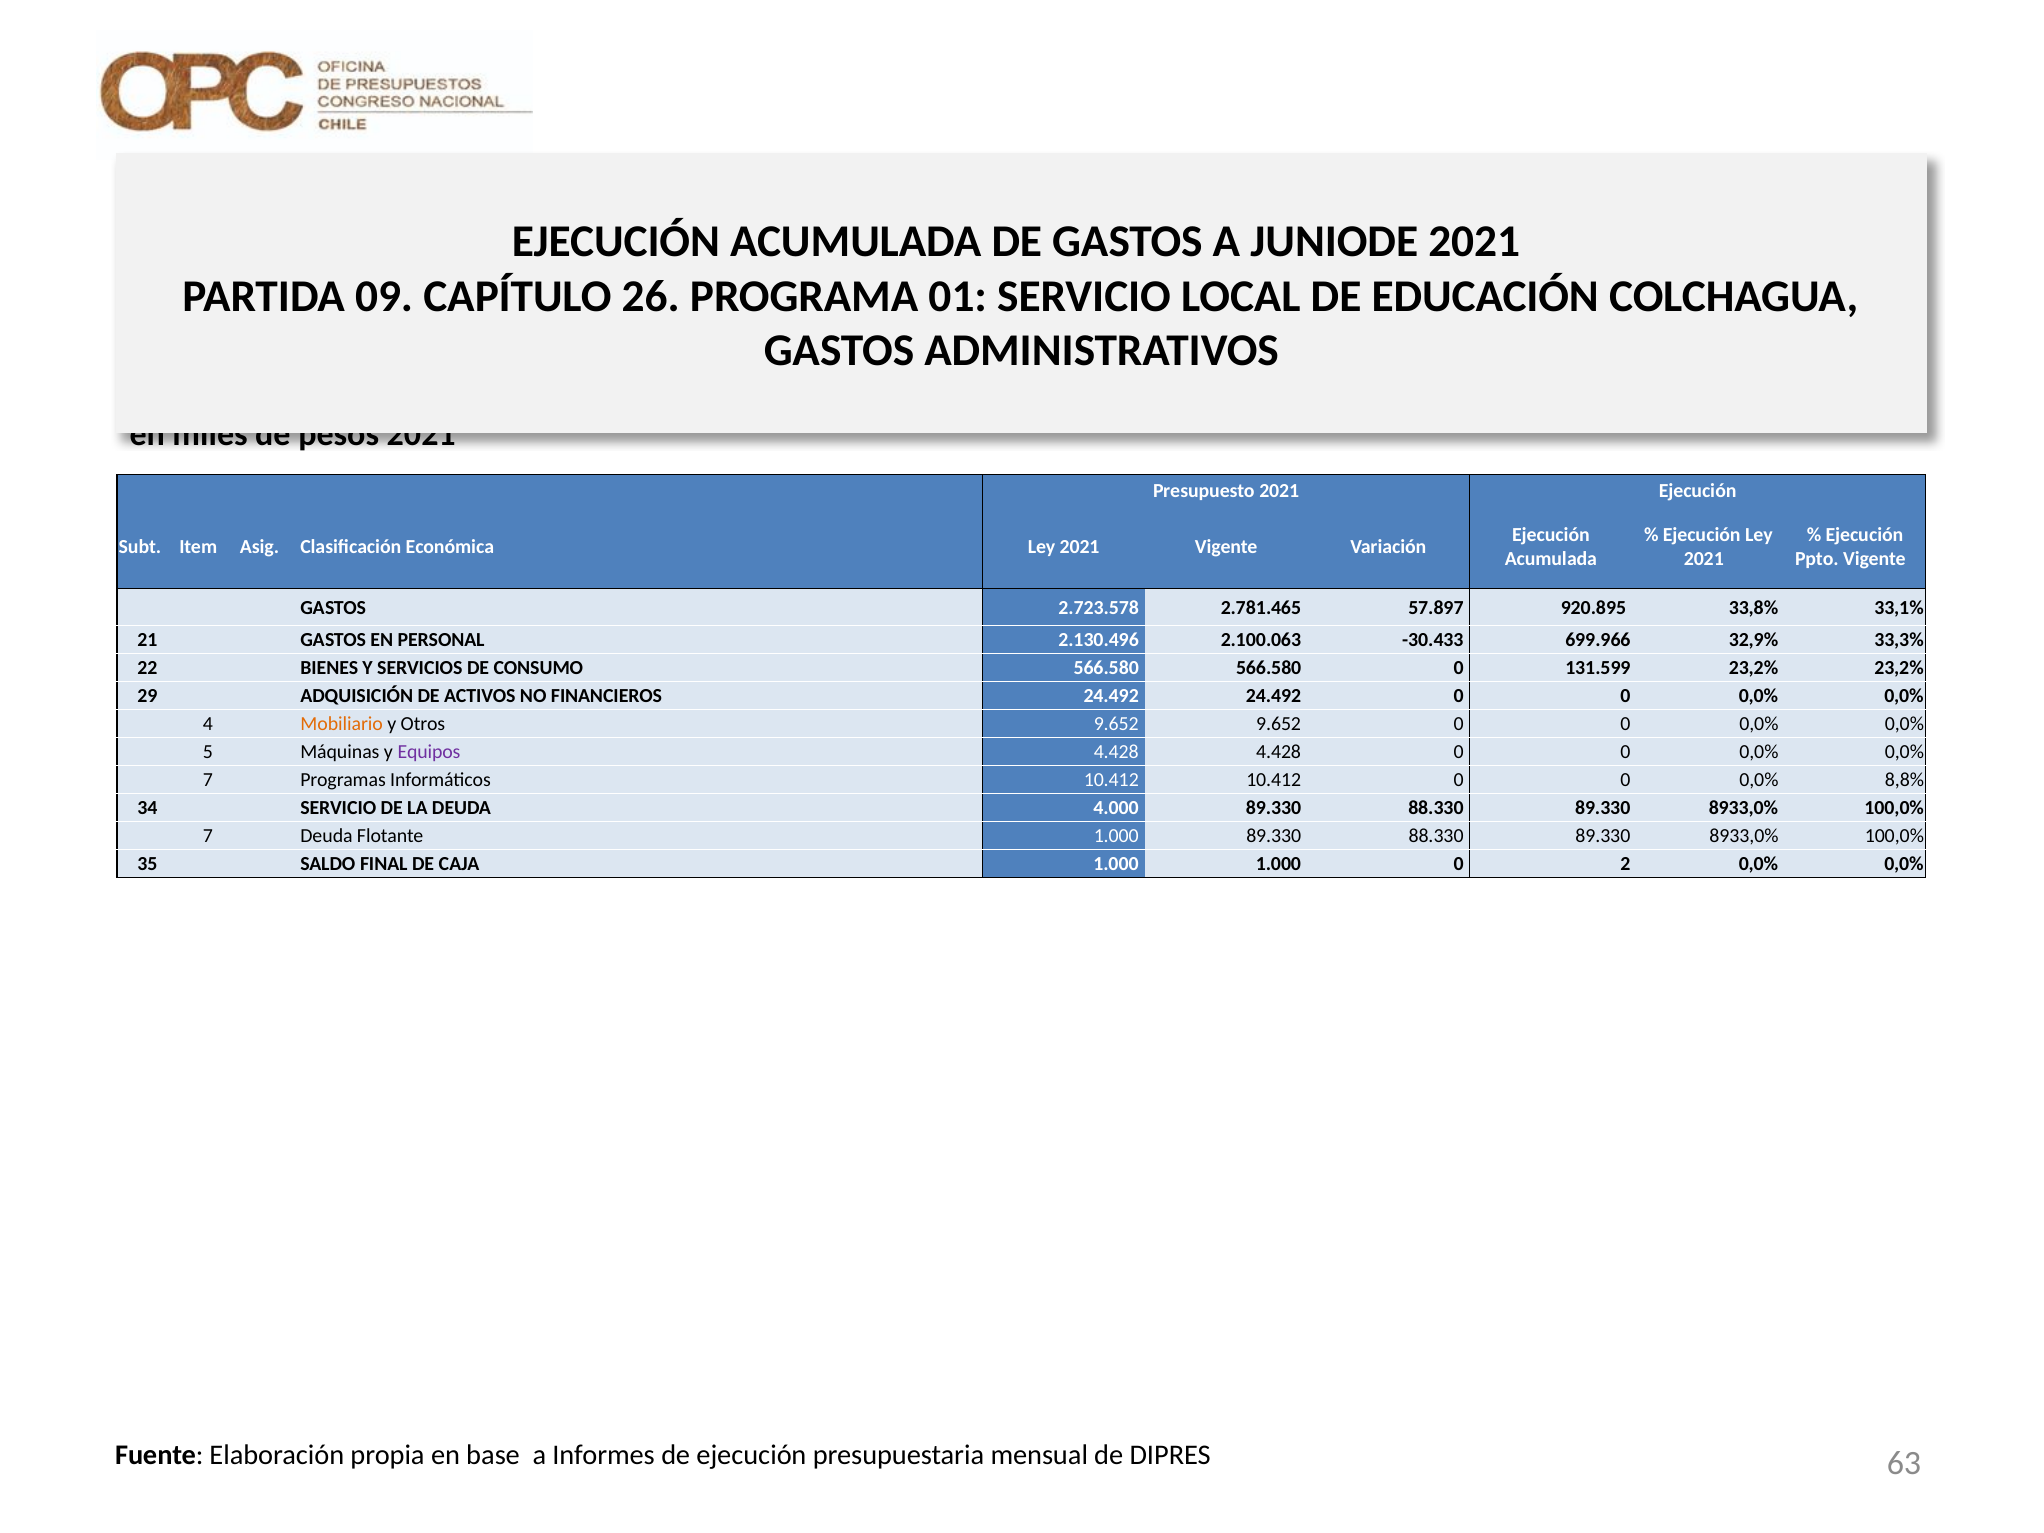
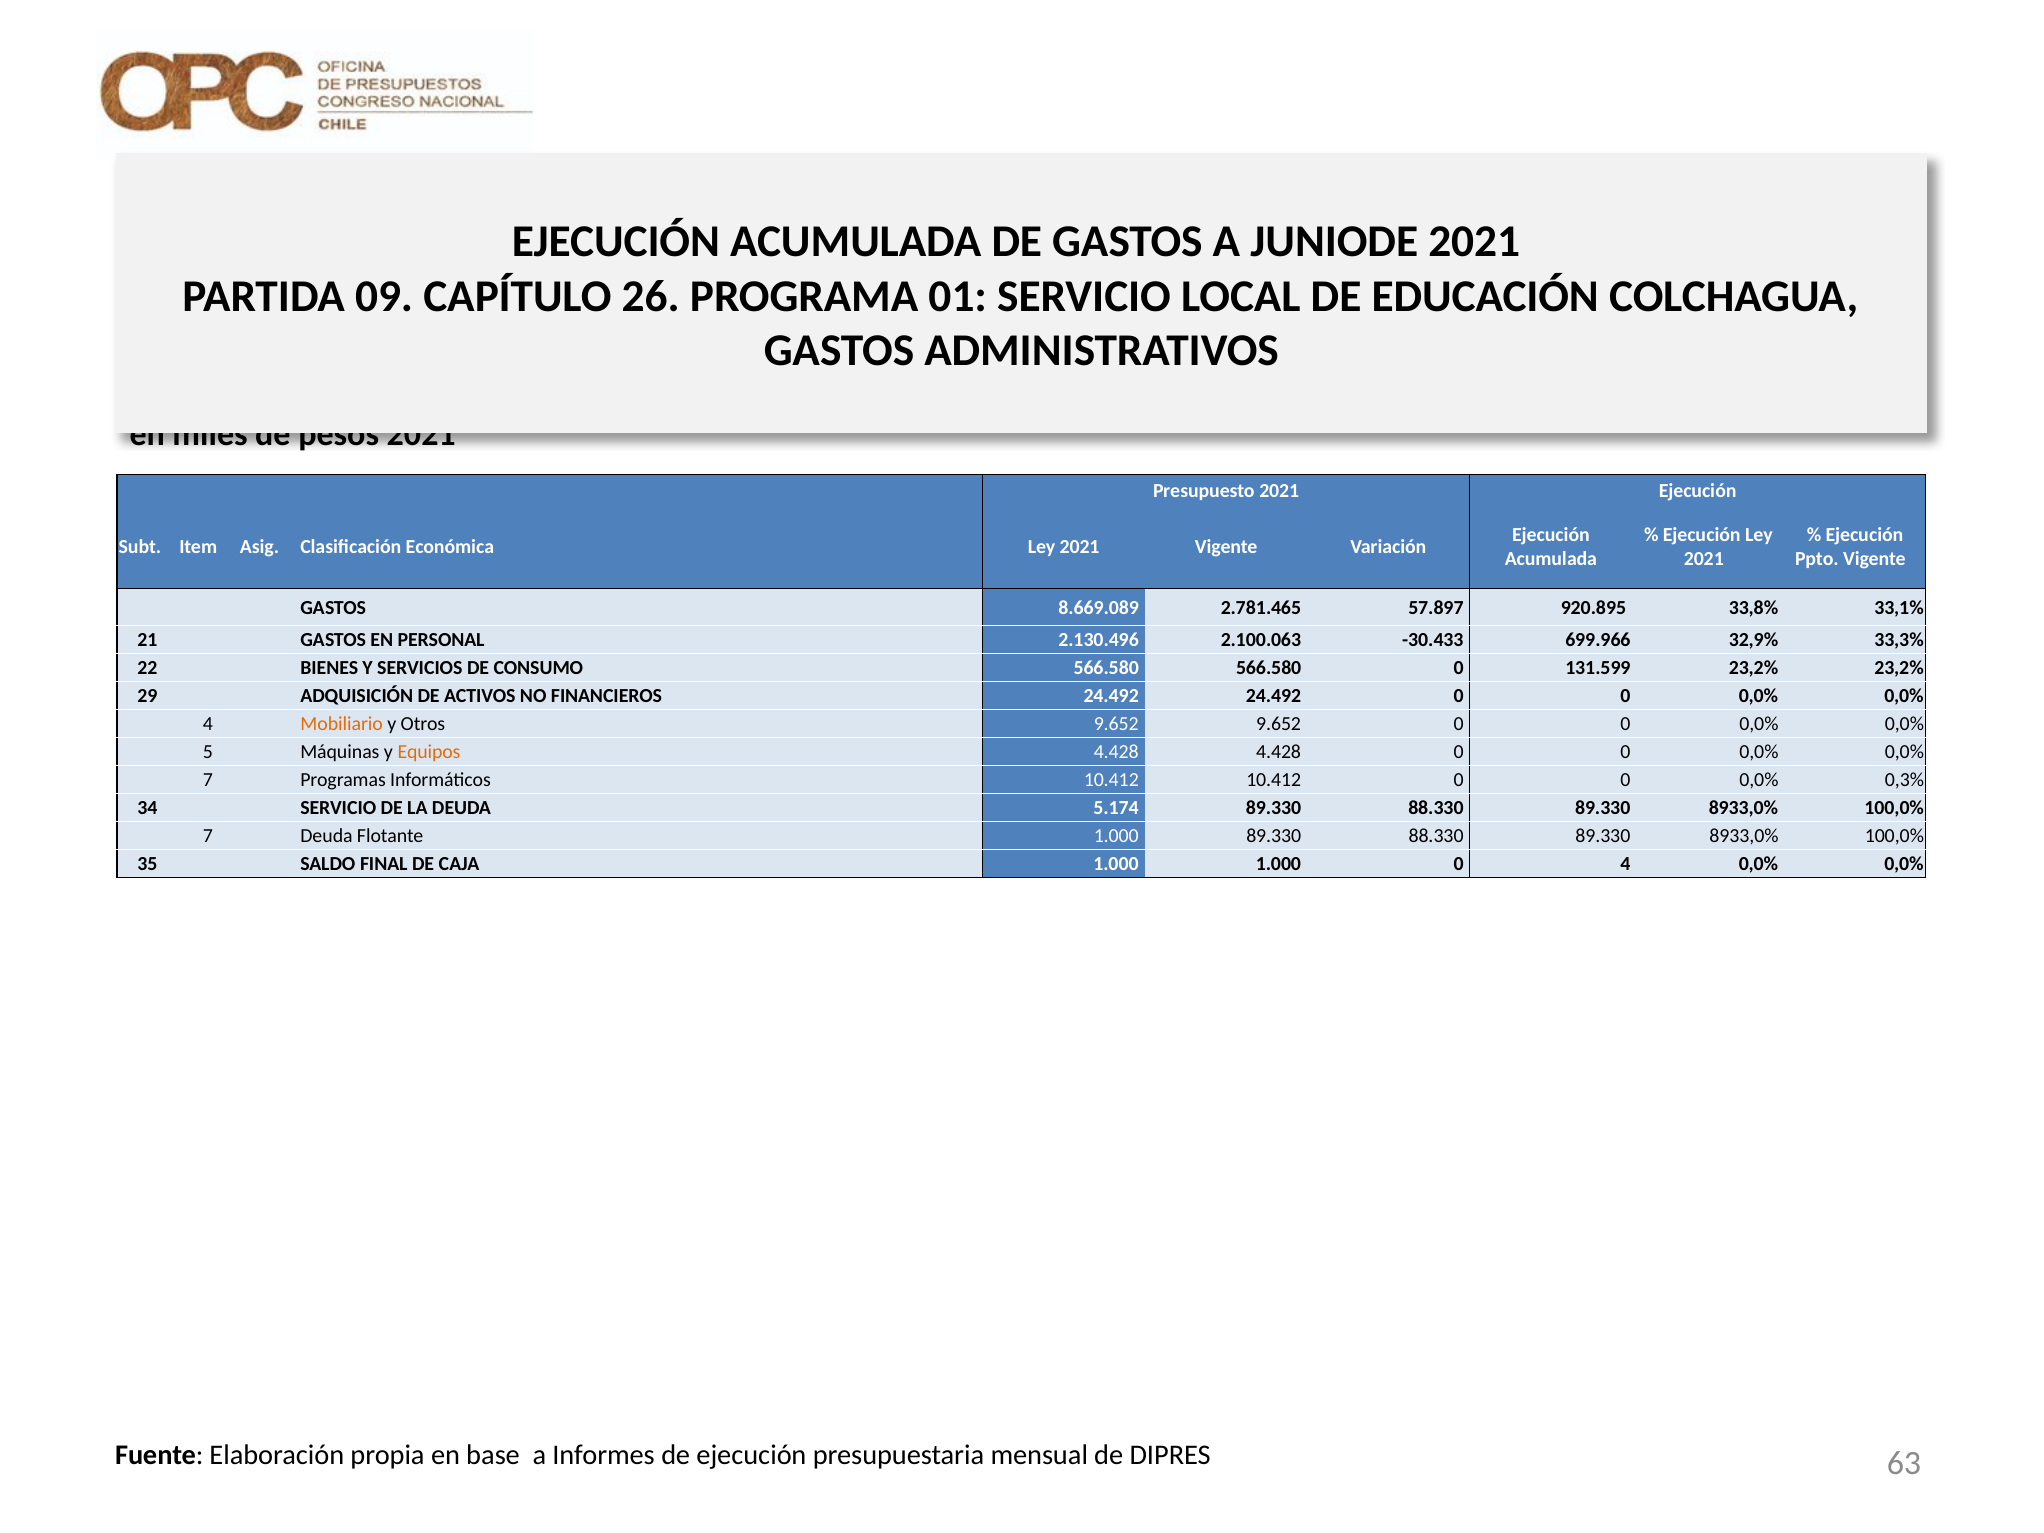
2.723.578: 2.723.578 -> 8.669.089
Equipos colour: purple -> orange
8,8%: 8,8% -> 0,3%
4.000: 4.000 -> 5.174
0 2: 2 -> 4
